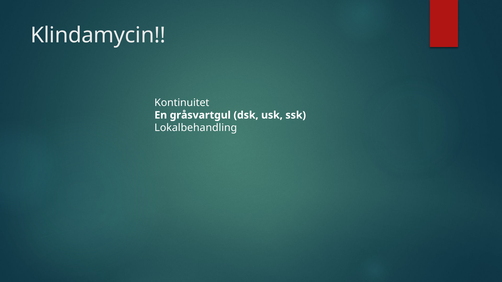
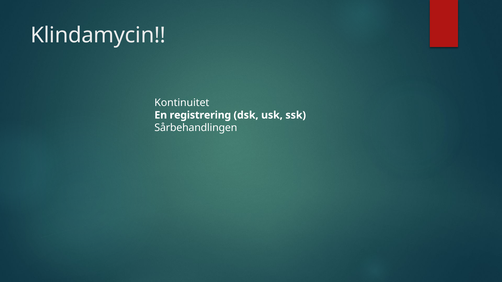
gråsvartgul: gråsvartgul -> registrering
Lokalbehandling: Lokalbehandling -> Sårbehandlingen
